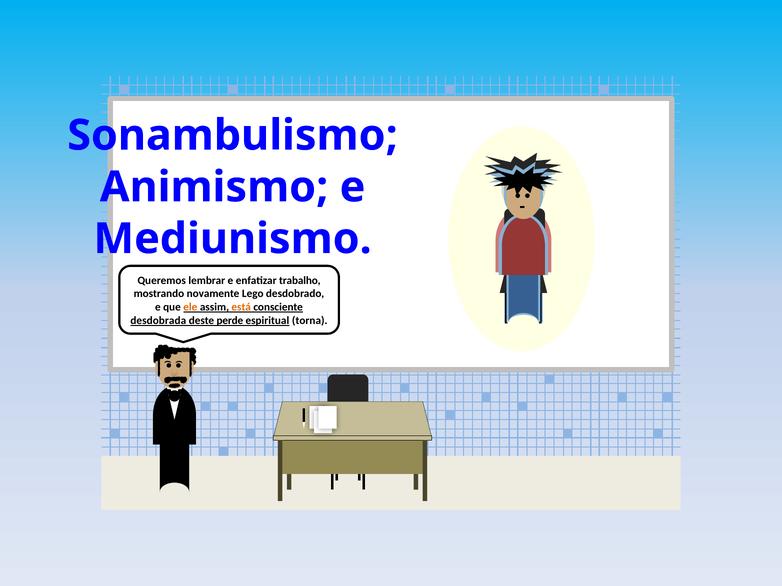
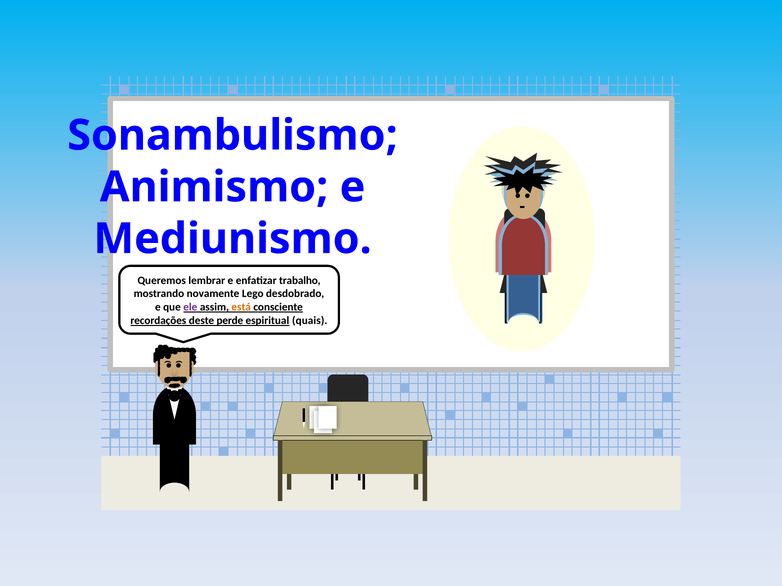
ele colour: orange -> purple
desdobrada: desdobrada -> recordações
torna: torna -> quais
